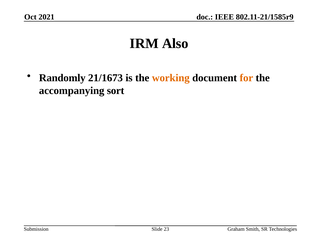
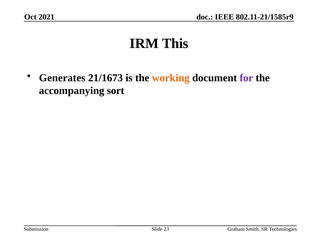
Also: Also -> This
Randomly: Randomly -> Generates
for colour: orange -> purple
